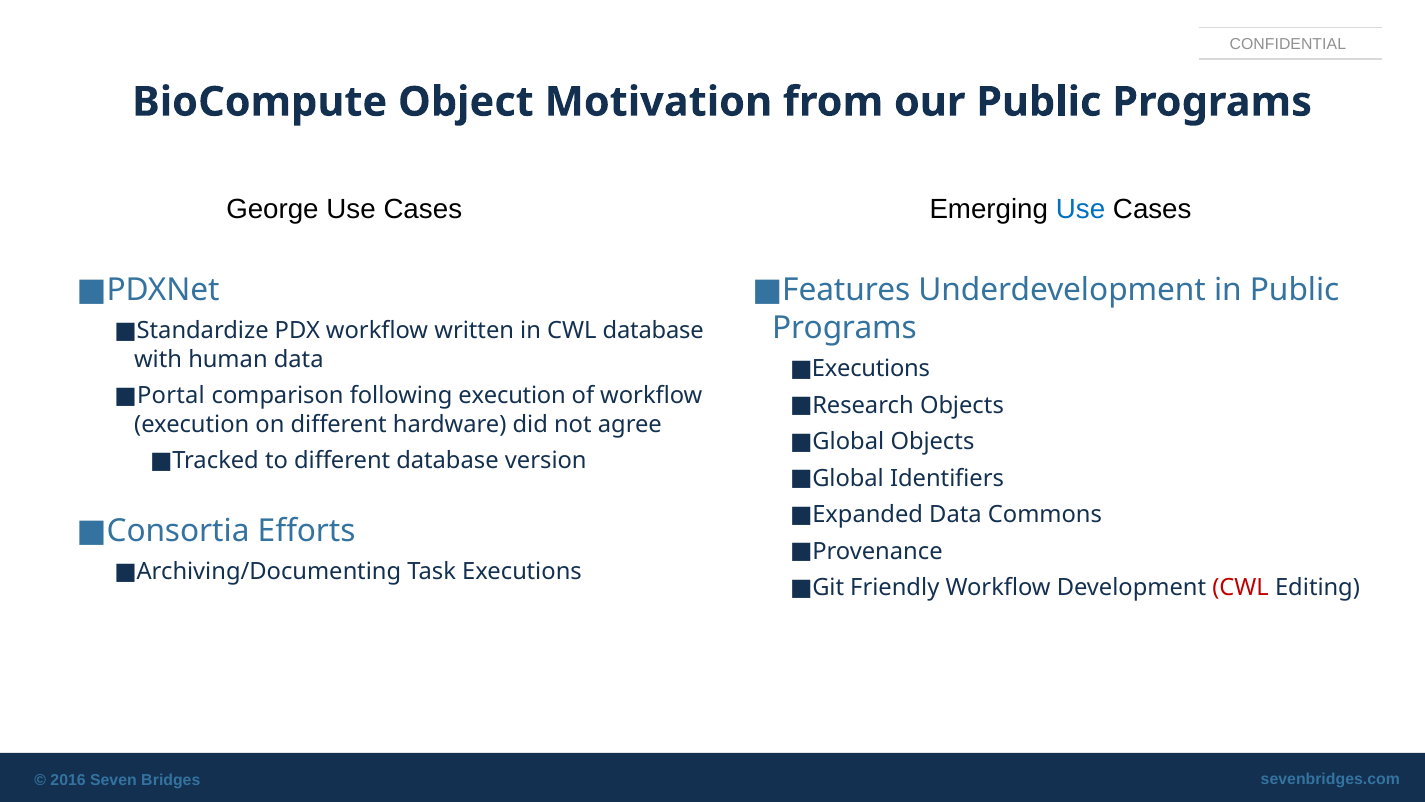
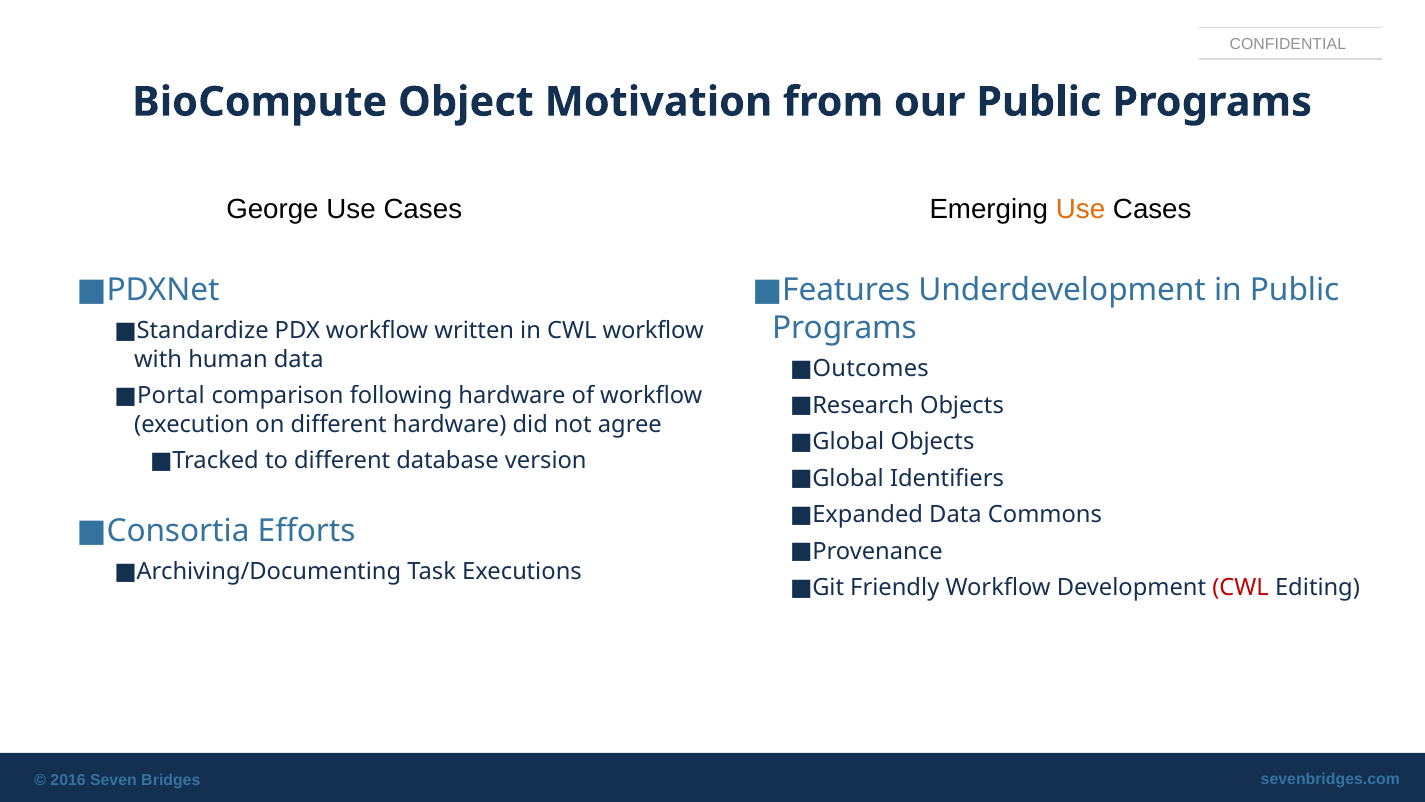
Use at (1081, 209) colour: blue -> orange
CWL database: database -> workflow
Executions at (871, 369): Executions -> Outcomes
following execution: execution -> hardware
